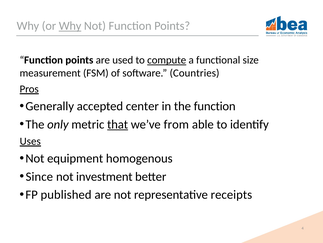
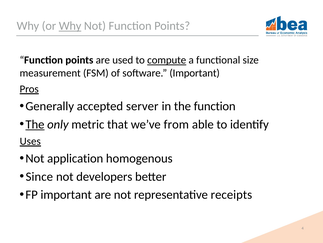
software Countries: Countries -> Important
center: center -> server
The at (35, 124) underline: none -> present
that underline: present -> none
equipment: equipment -> application
investment: investment -> developers
FP published: published -> important
